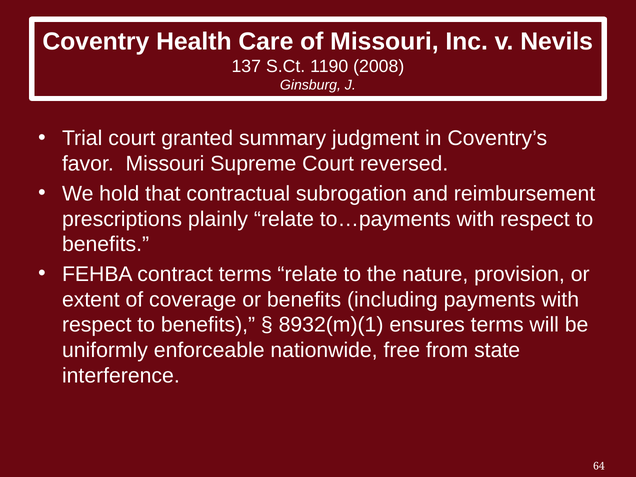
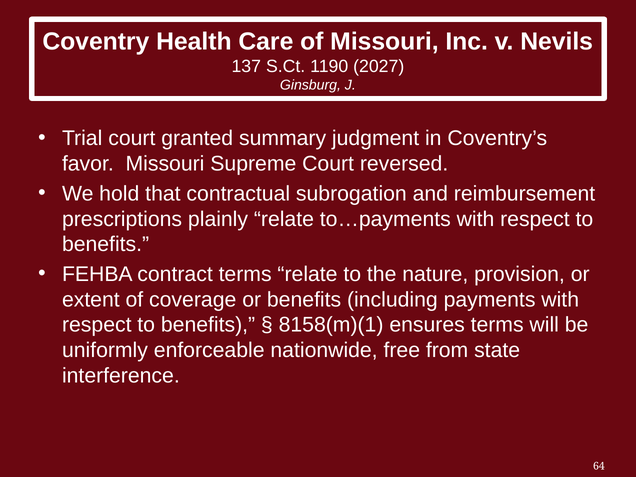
2008: 2008 -> 2027
8932(m)(1: 8932(m)(1 -> 8158(m)(1
